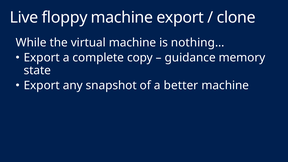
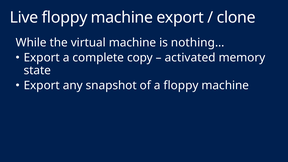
guidance: guidance -> activated
a better: better -> floppy
